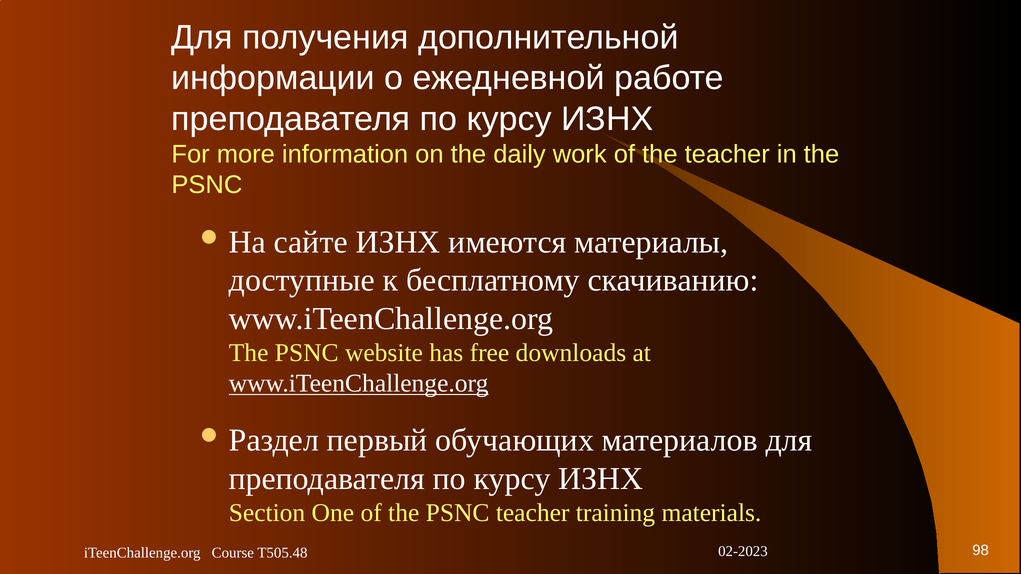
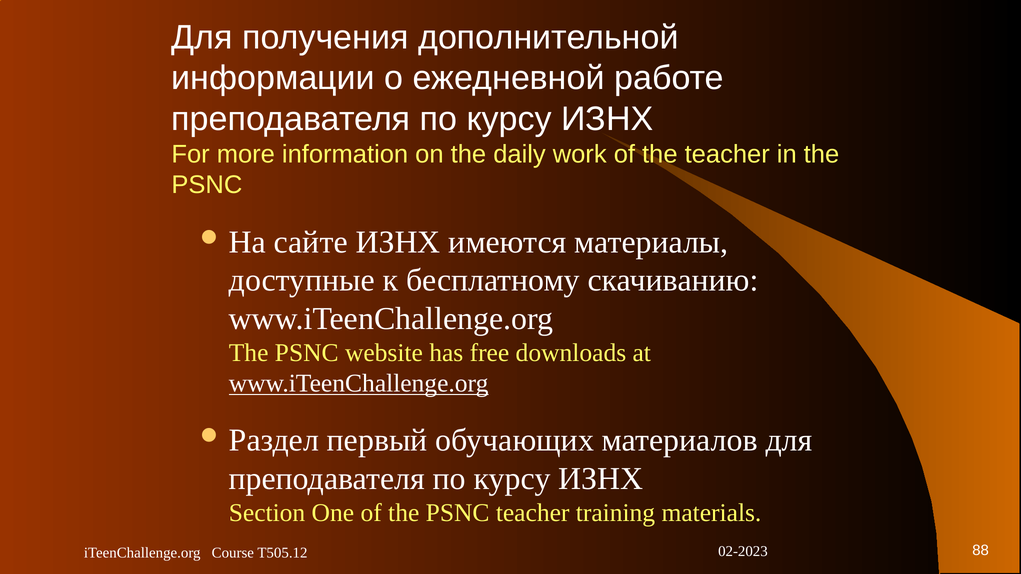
98: 98 -> 88
T505.48: T505.48 -> T505.12
